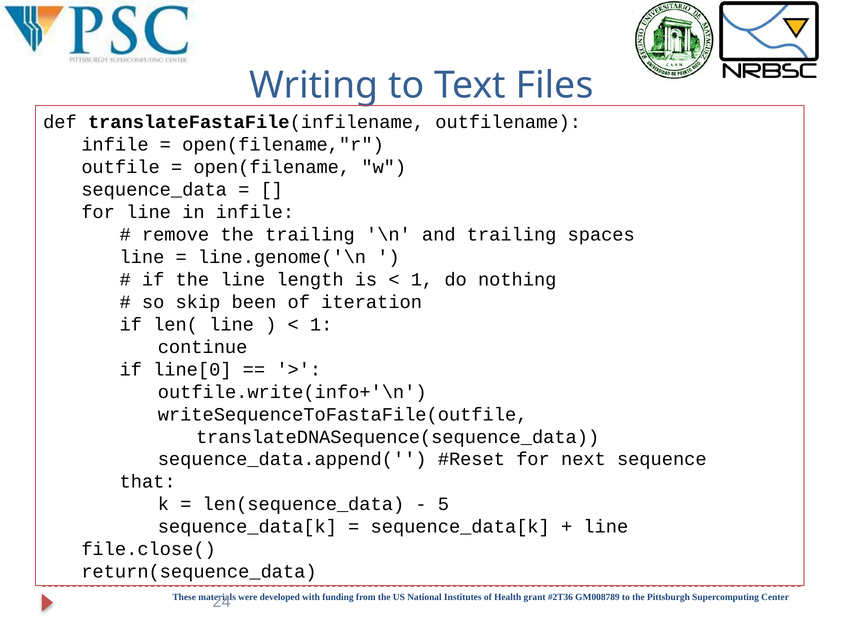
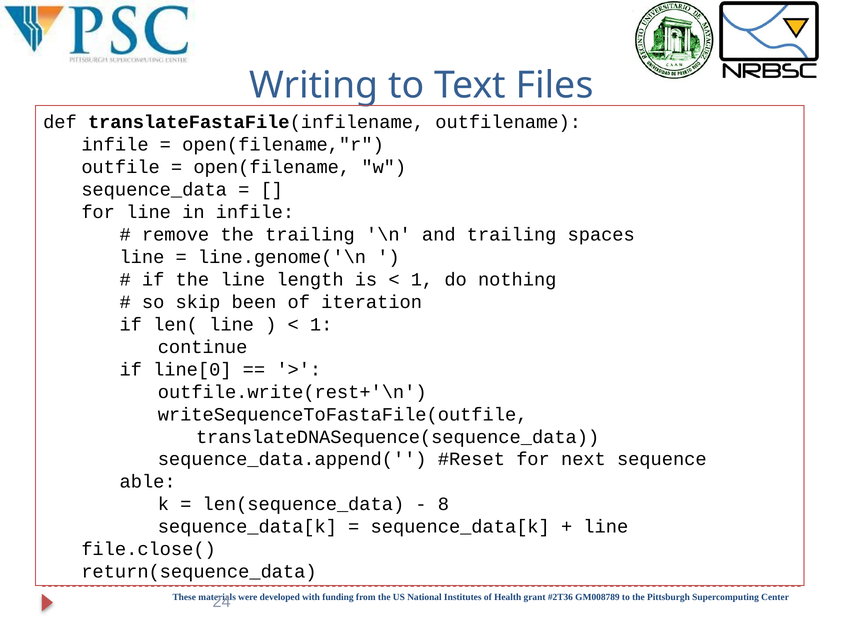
outfile.write(info+'\n: outfile.write(info+'\n -> outfile.write(rest+'\n
that: that -> able
5: 5 -> 8
